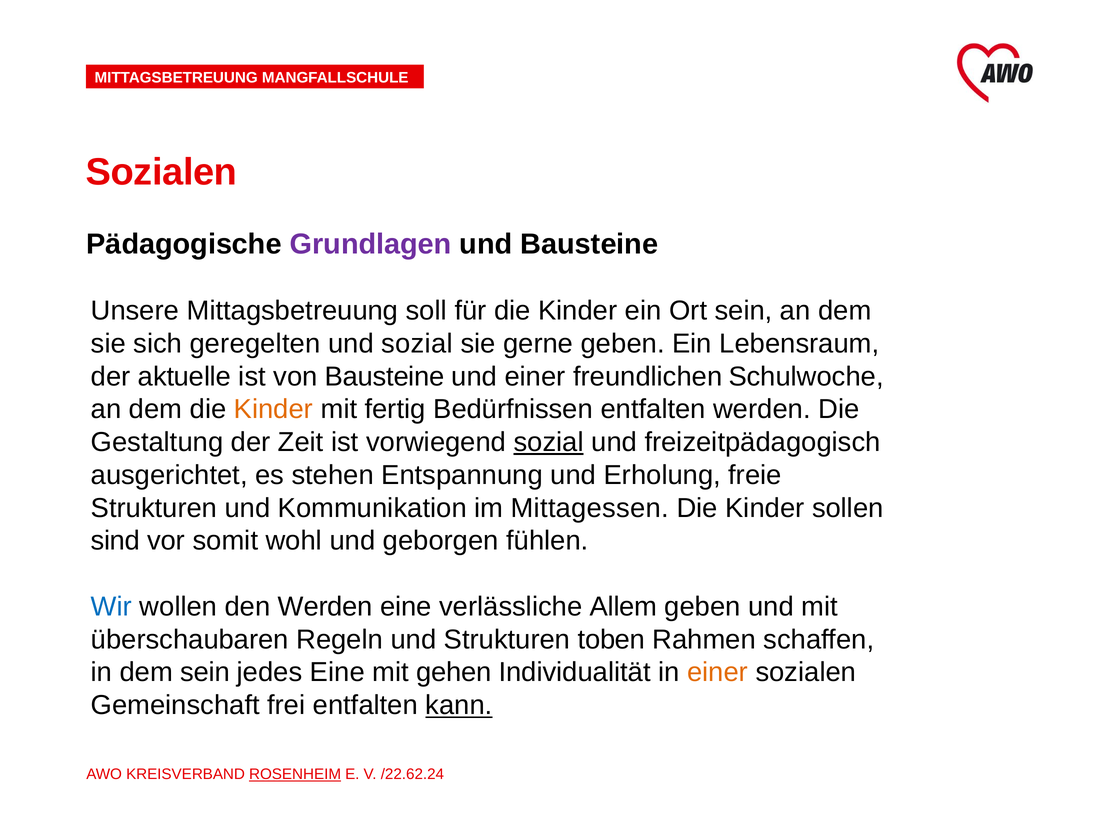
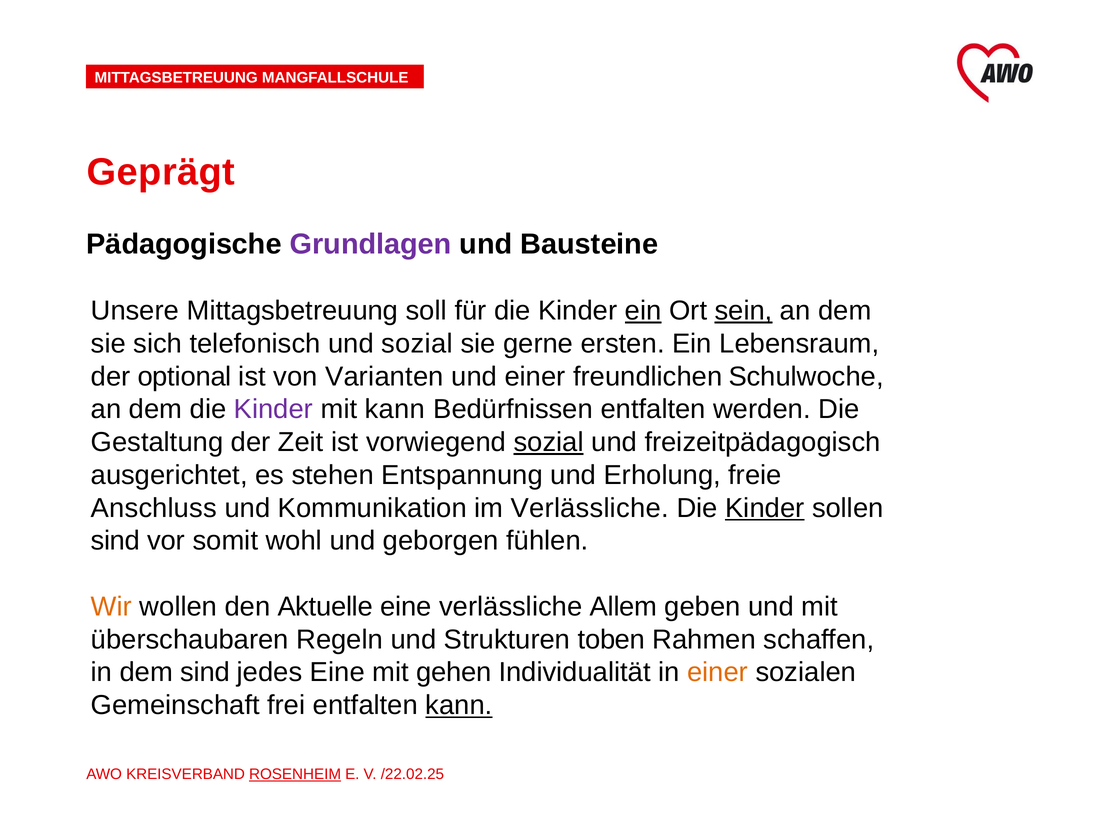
Sozialen at (161, 172): Sozialen -> Geprägt
ein at (643, 311) underline: none -> present
sein at (744, 311) underline: none -> present
geregelten: geregelten -> telefonisch
gerne geben: geben -> ersten
aktuelle: aktuelle -> optional
von Bausteine: Bausteine -> Varianten
Kinder at (273, 409) colour: orange -> purple
mit fertig: fertig -> kann
Strukturen at (154, 508): Strukturen -> Anschluss
im Mittagessen: Mittagessen -> Verlässliche
Kinder at (765, 508) underline: none -> present
Wir colour: blue -> orange
den Werden: Werden -> Aktuelle
dem sein: sein -> sind
/22.62.24: /22.62.24 -> /22.02.25
